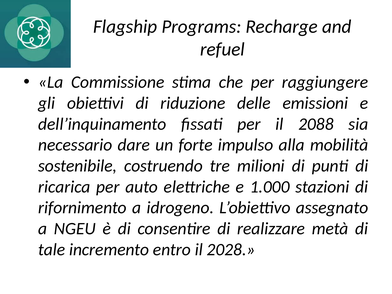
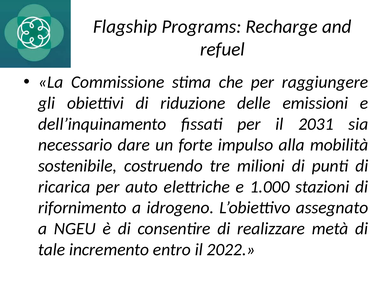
2088: 2088 -> 2031
2028: 2028 -> 2022
